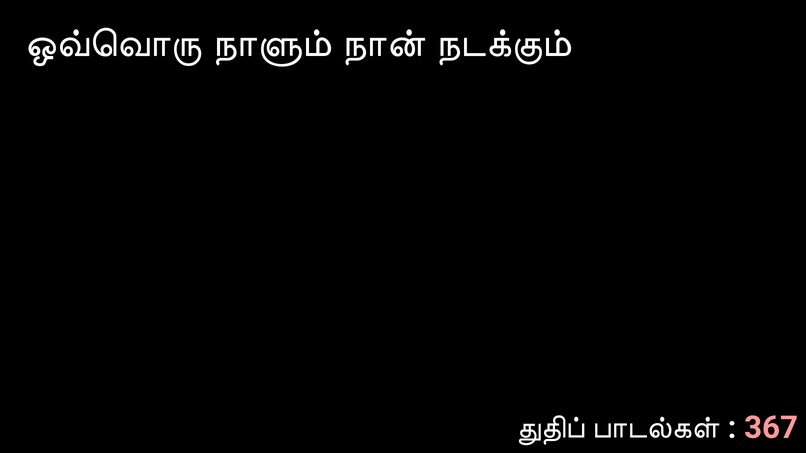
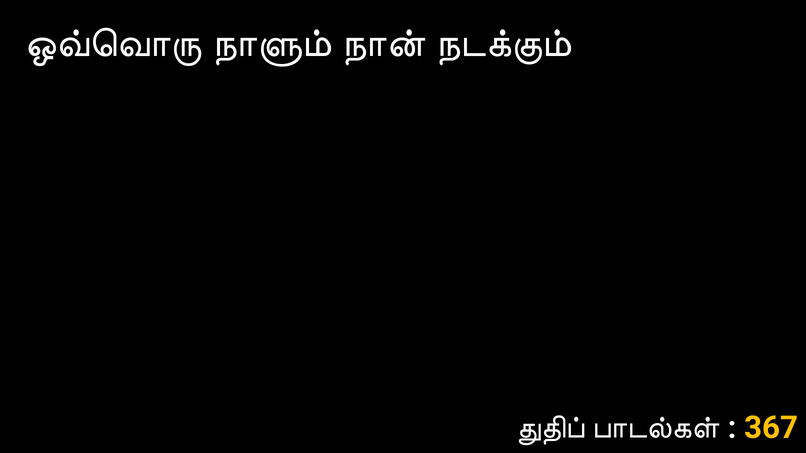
367 colour: pink -> yellow
